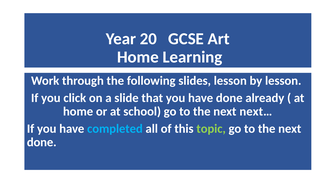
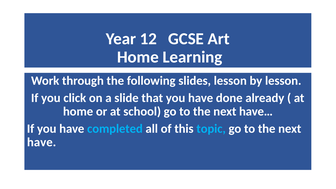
20: 20 -> 12
next…: next… -> have…
topic colour: light green -> light blue
done at (42, 142): done -> have
